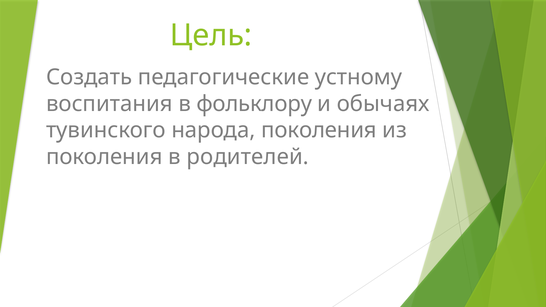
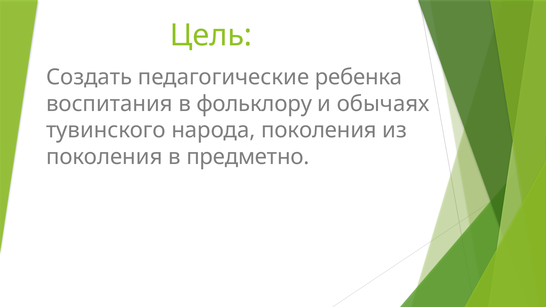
устному: устному -> ребенка
родителей: родителей -> предметно
